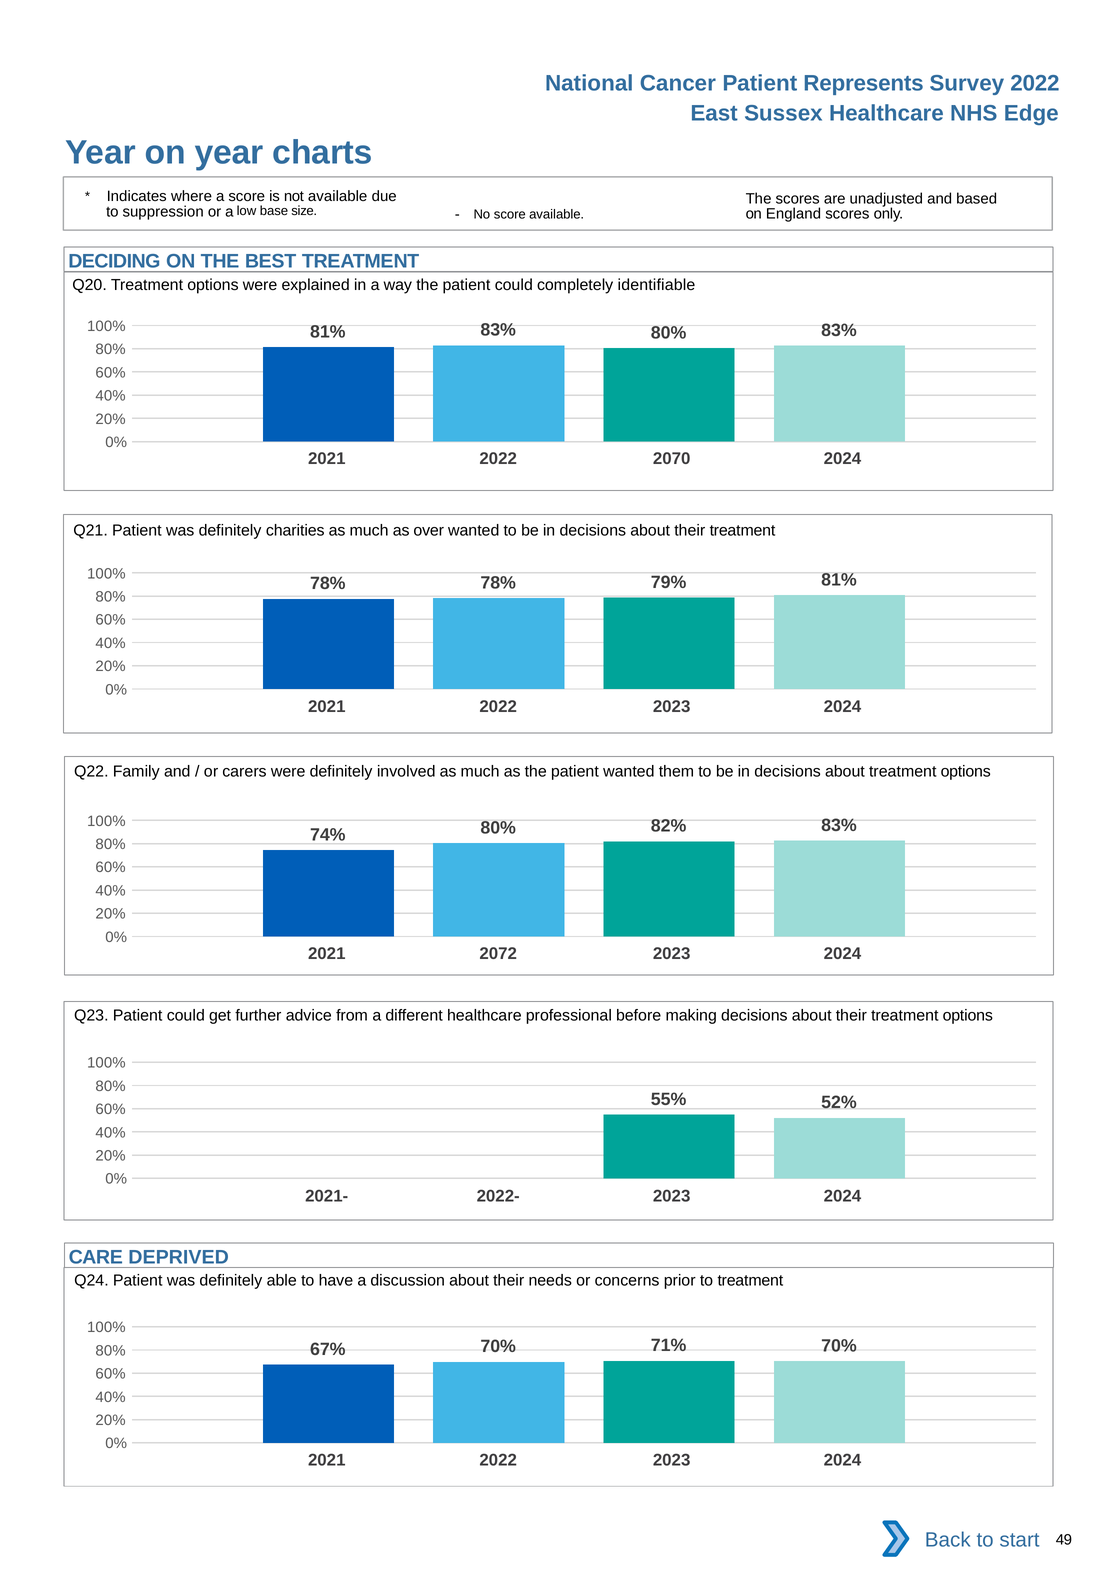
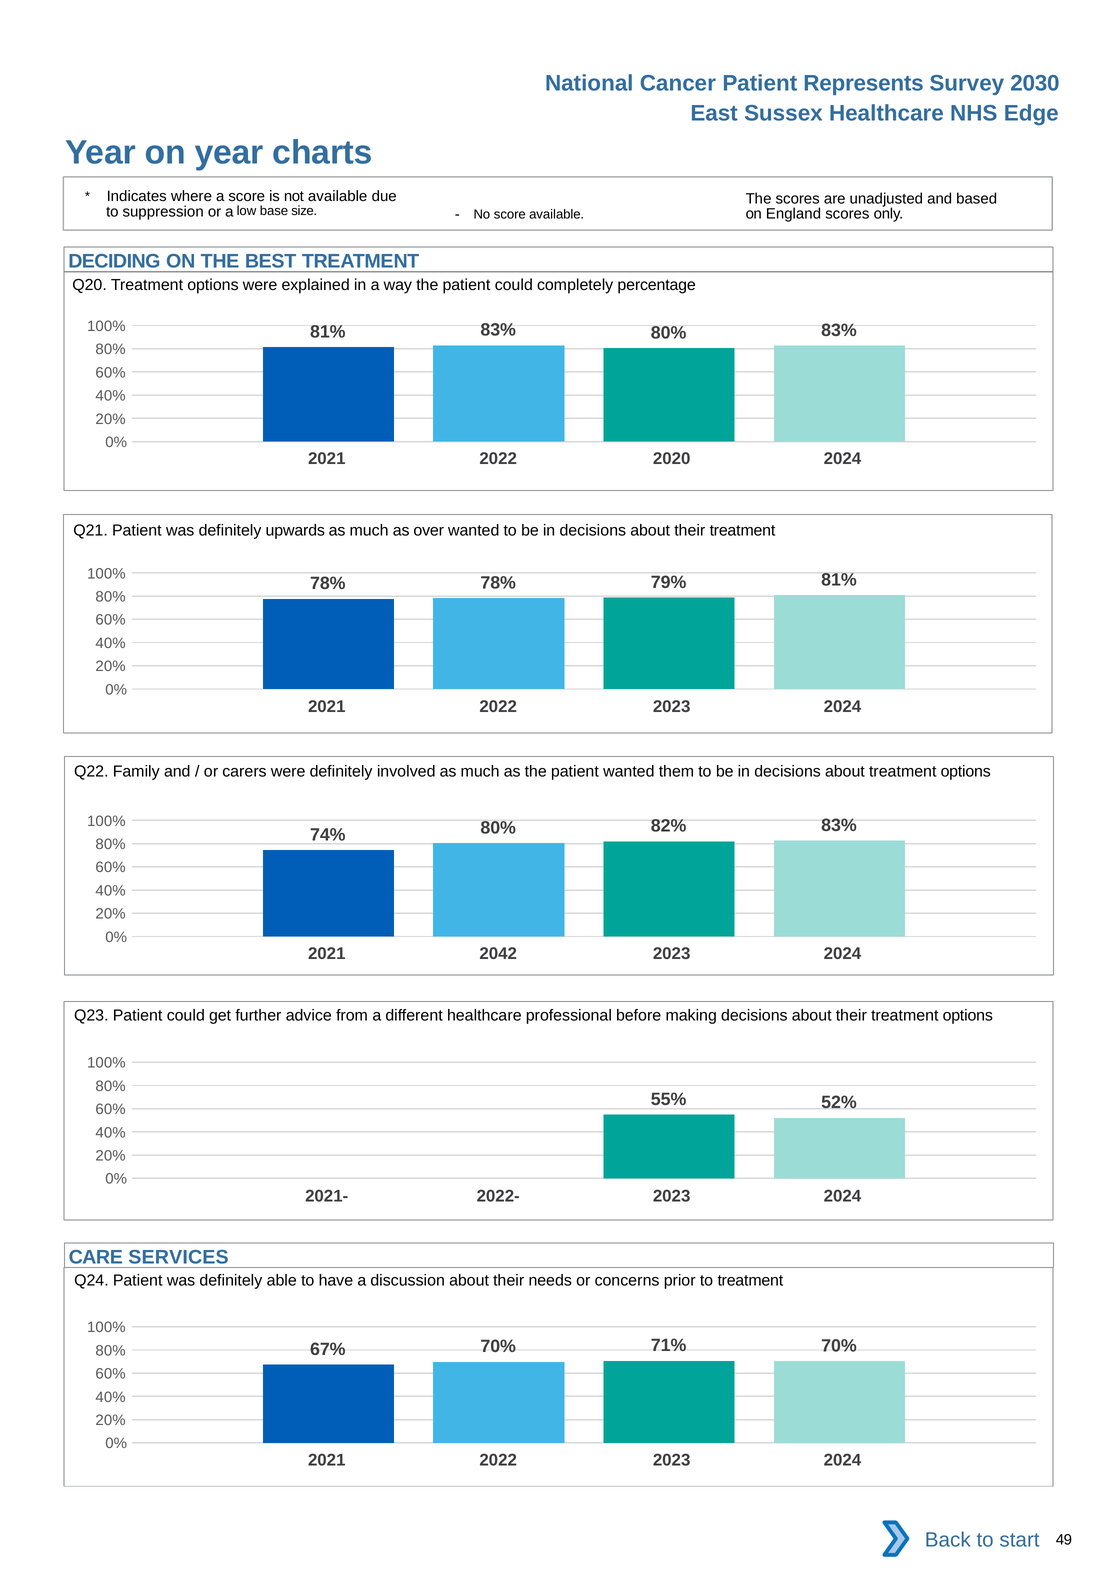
Survey 2022: 2022 -> 2030
identifiable: identifiable -> percentage
2070: 2070 -> 2020
charities: charities -> upwards
2072: 2072 -> 2042
DEPRIVED: DEPRIVED -> SERVICES
